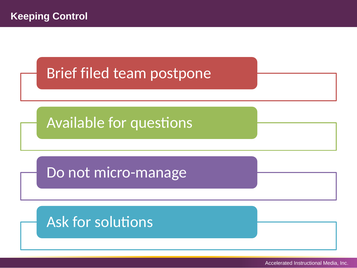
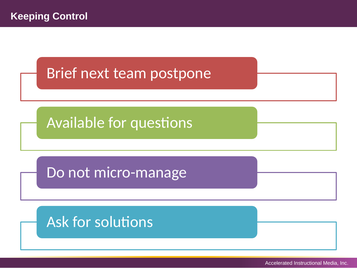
filed: filed -> next
